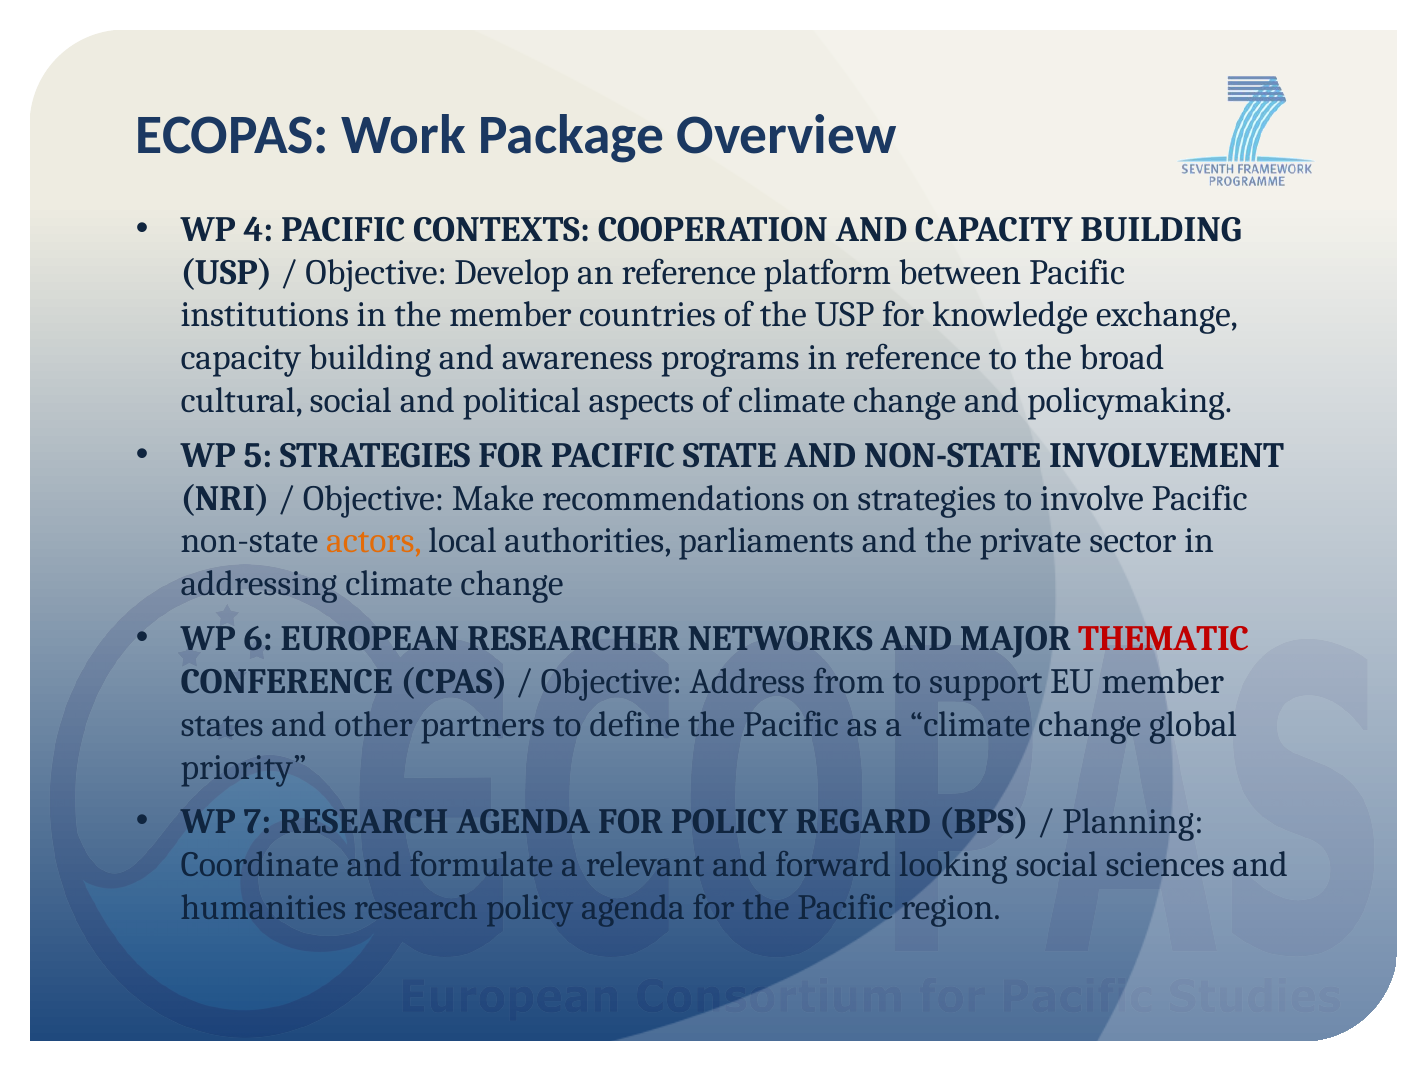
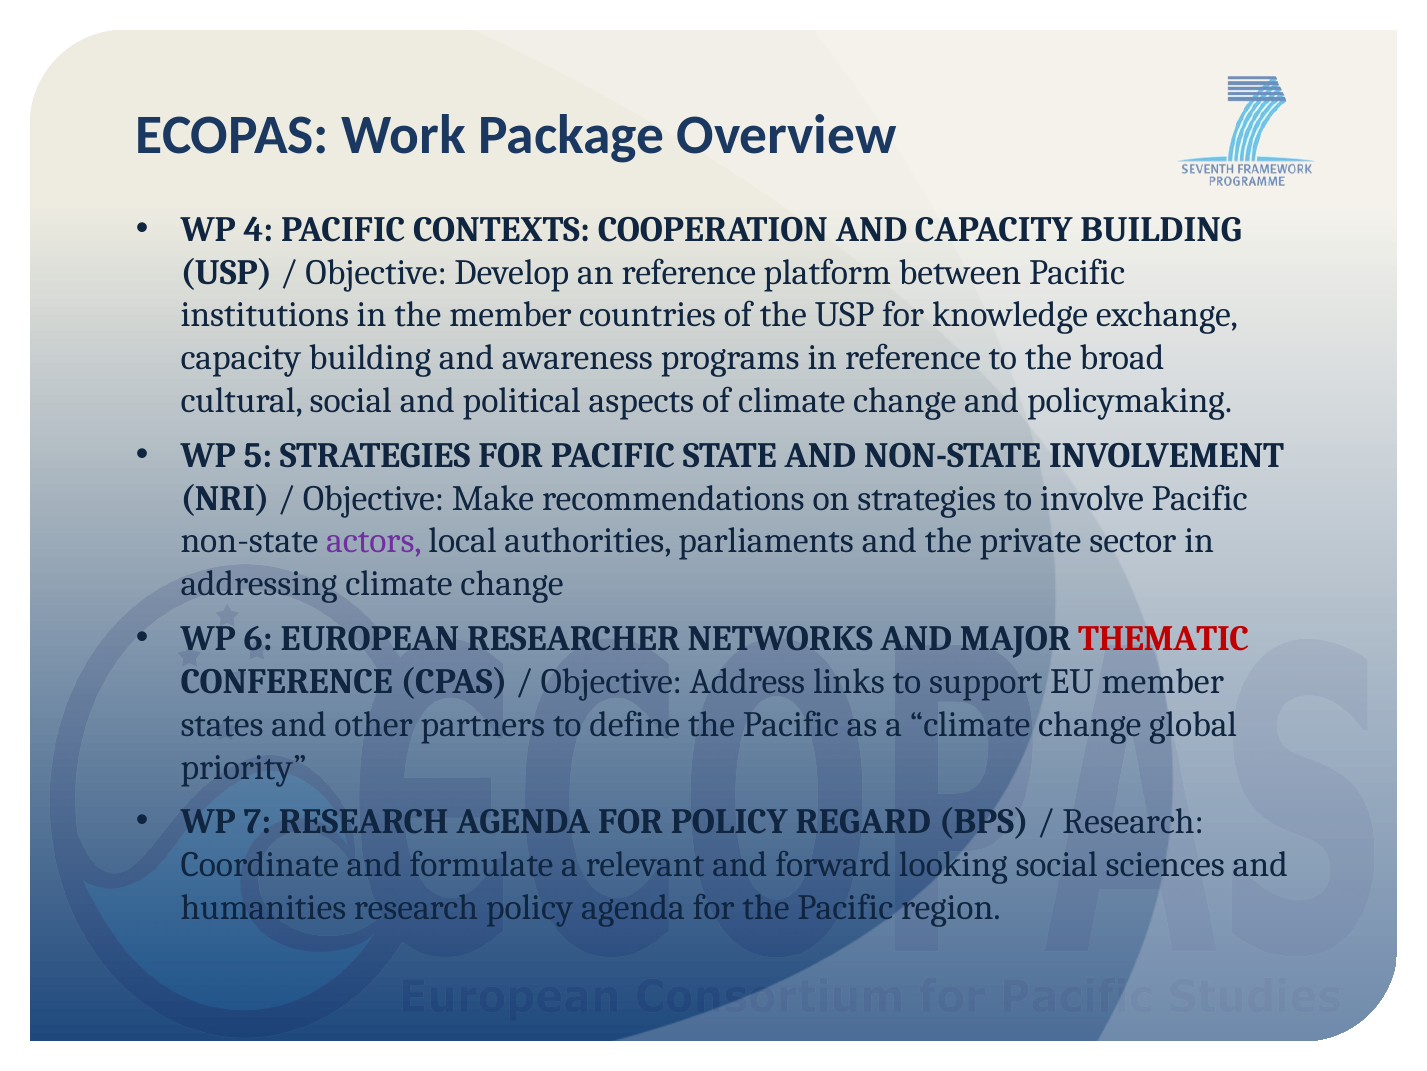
actors colour: orange -> purple
from: from -> links
Planning at (1133, 822): Planning -> Research
